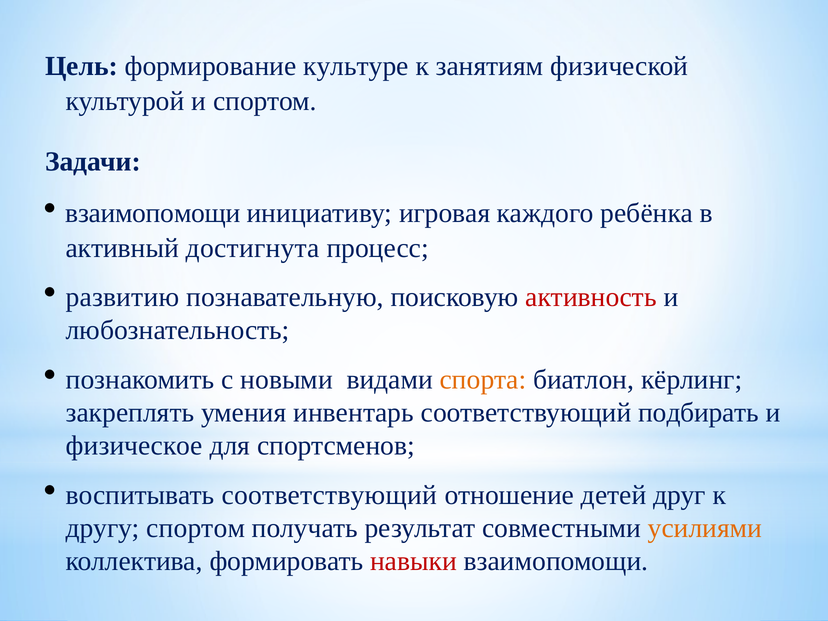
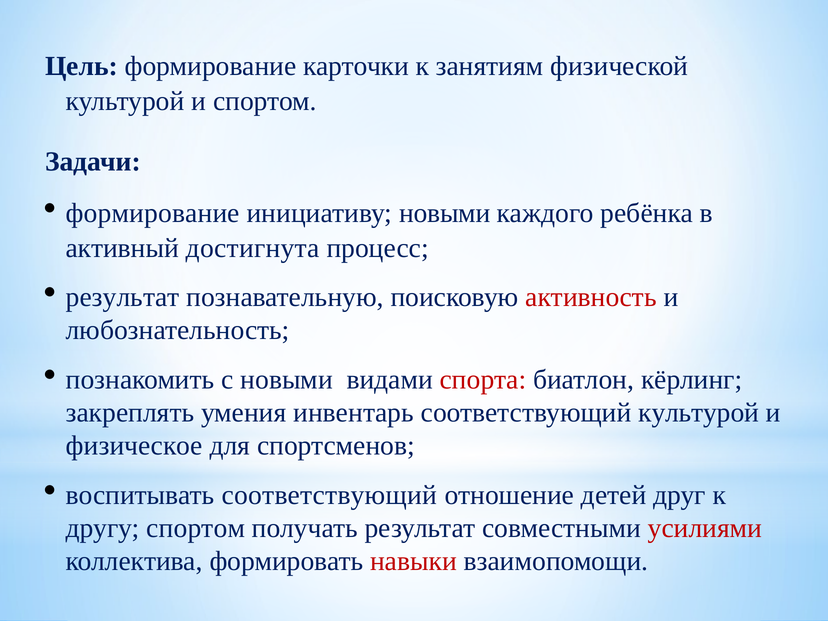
культуре: культуре -> карточки
взаимопомощи at (153, 213): взаимопомощи -> формирование
инициативу игровая: игровая -> новыми
развитию at (123, 297): развитию -> результат
спорта colour: orange -> red
соответствующий подбирать: подбирать -> культурой
усилиями colour: orange -> red
